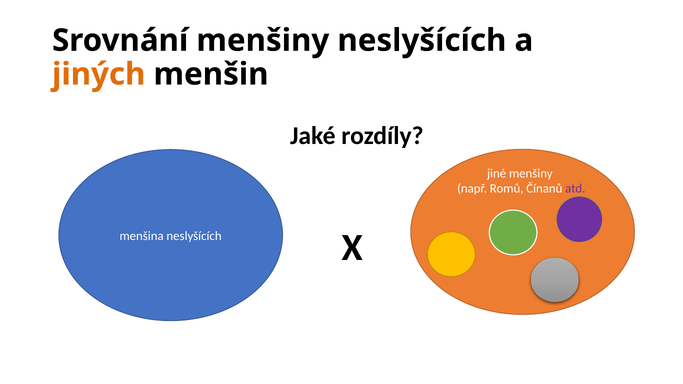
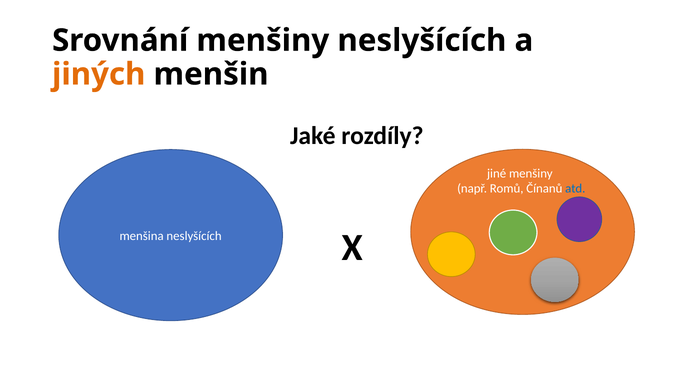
atd colour: purple -> blue
